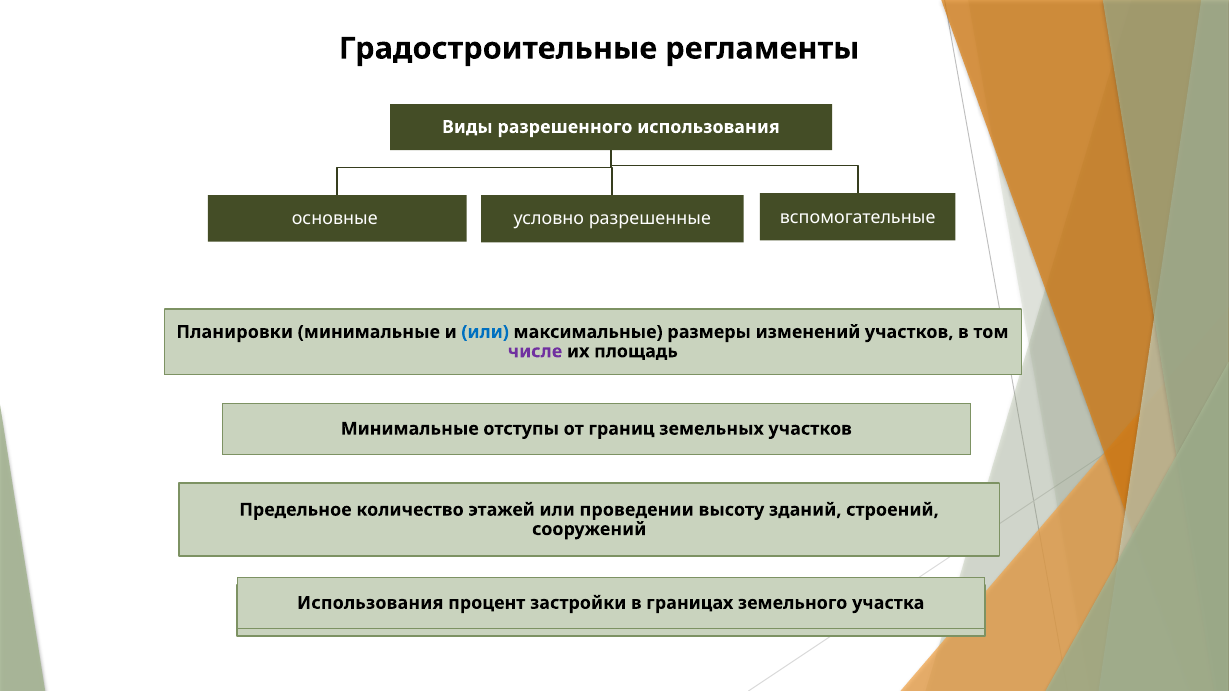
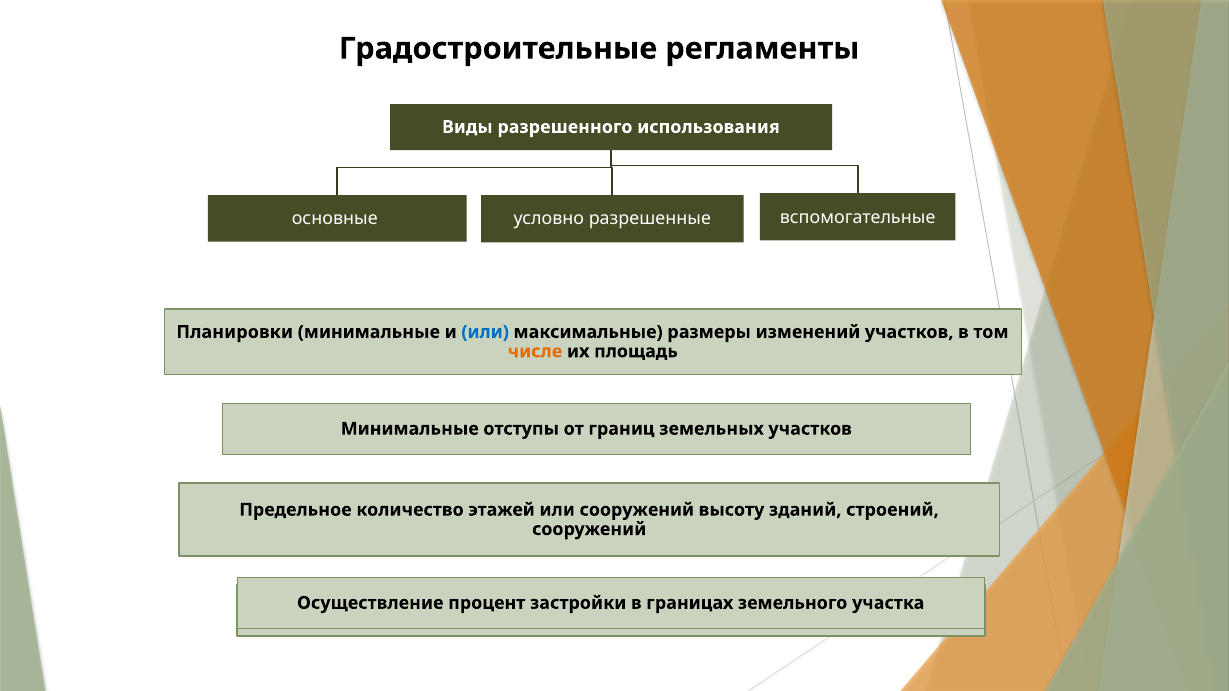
числе colour: purple -> orange
или проведении: проведении -> сооружений
Использования at (370, 603): Использования -> Осуществление
